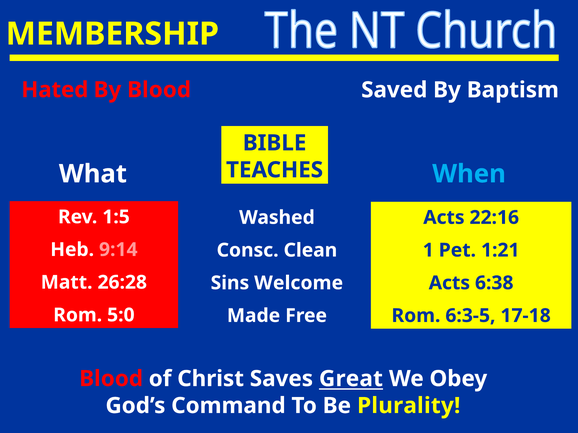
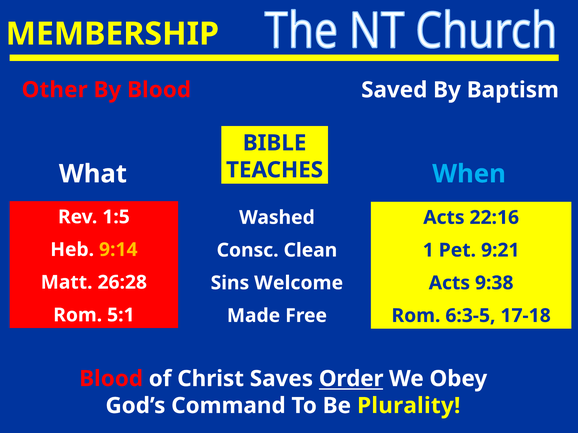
Hated: Hated -> Other
9:14 colour: pink -> yellow
1:21: 1:21 -> 9:21
6:38: 6:38 -> 9:38
5:0: 5:0 -> 5:1
Great: Great -> Order
